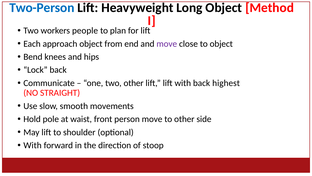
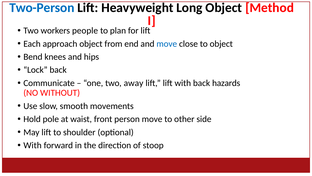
move at (167, 44) colour: purple -> blue
two other: other -> away
highest: highest -> hazards
STRAIGHT: STRAIGHT -> WITHOUT
